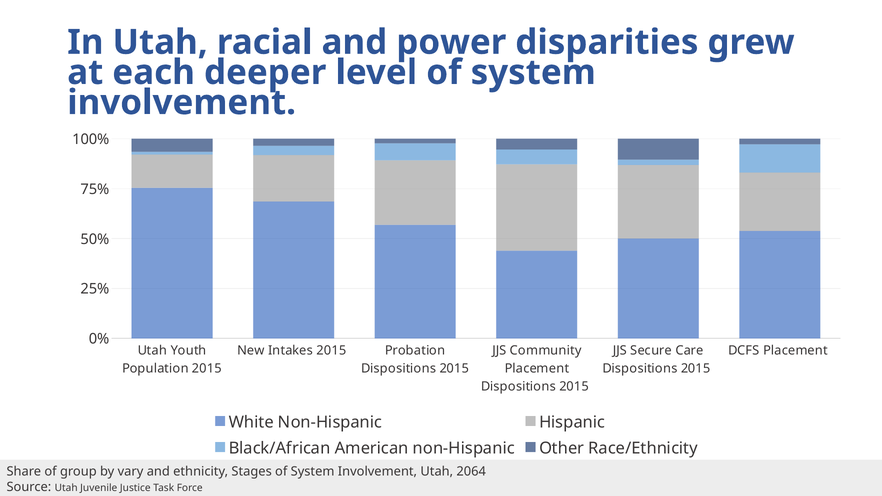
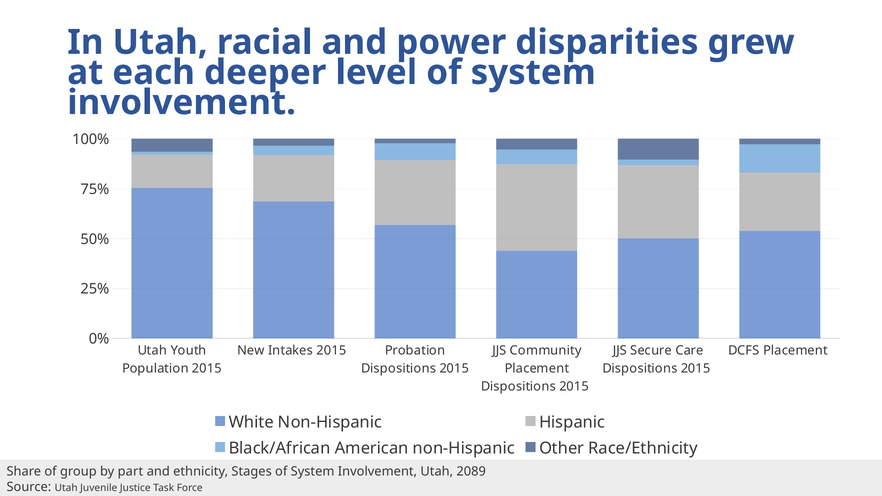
vary: vary -> part
2064: 2064 -> 2089
